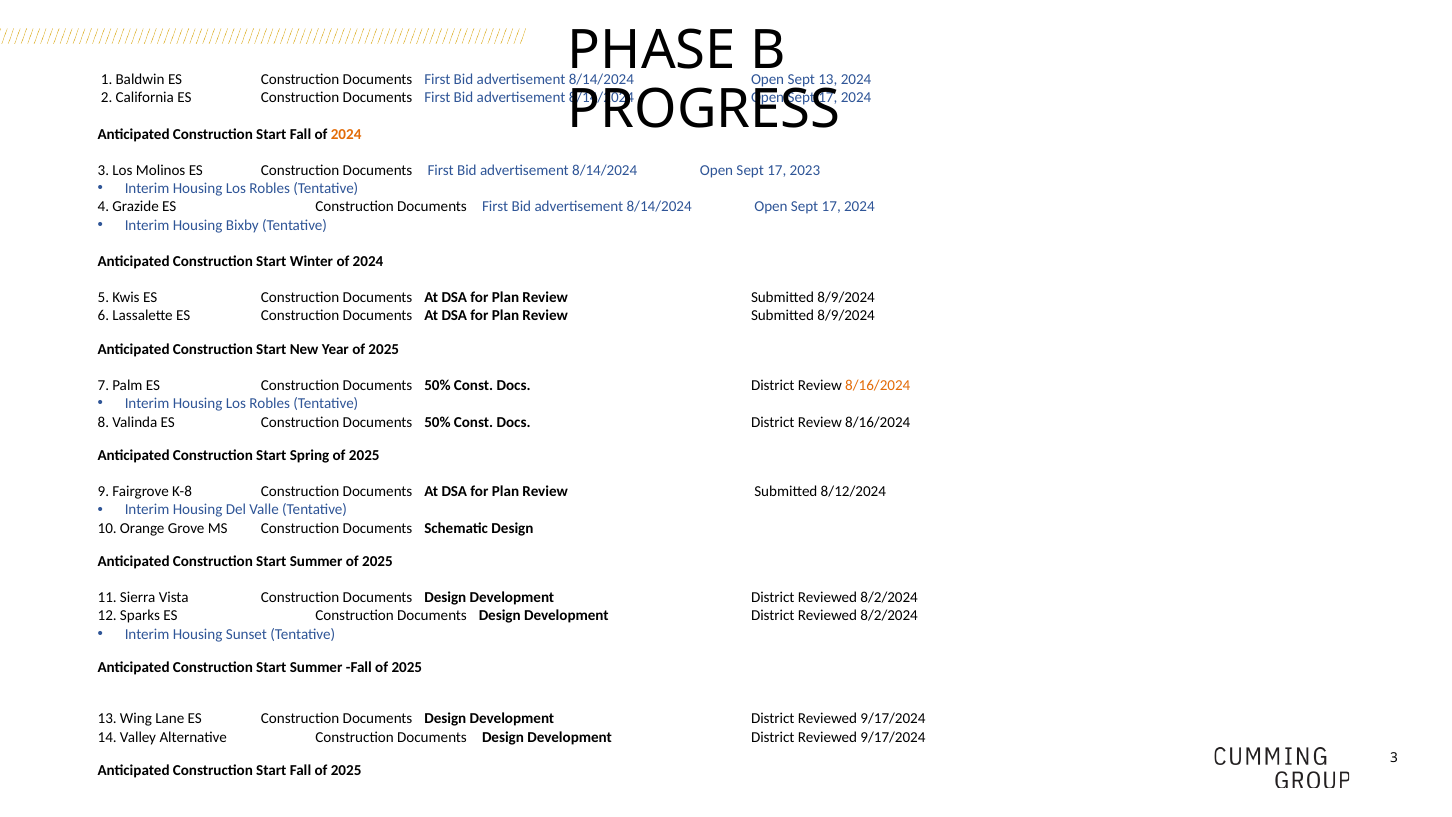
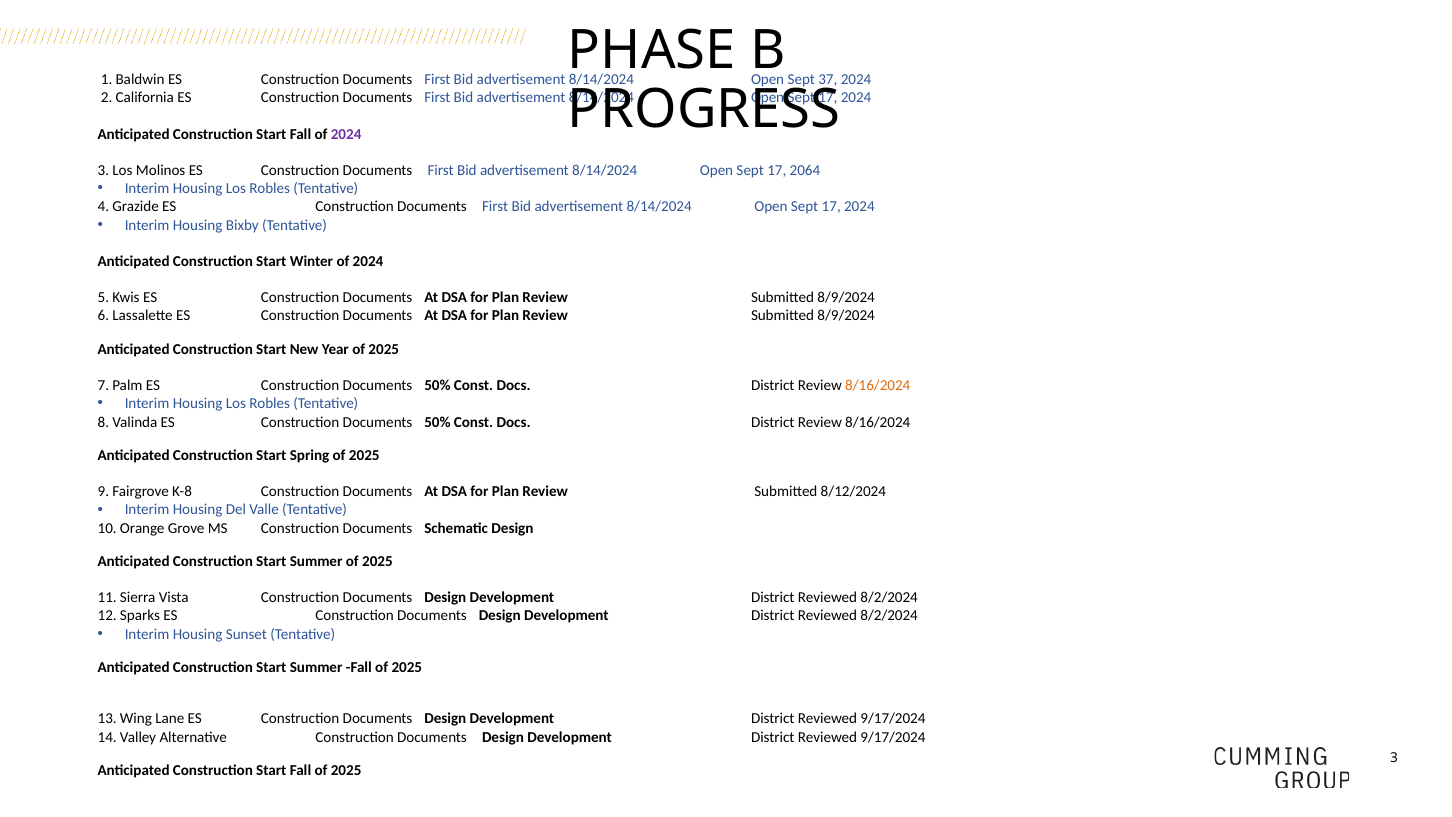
Sept 13: 13 -> 37
2024 at (346, 134) colour: orange -> purple
2023: 2023 -> 2064
